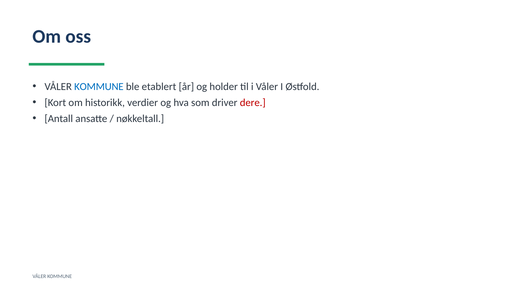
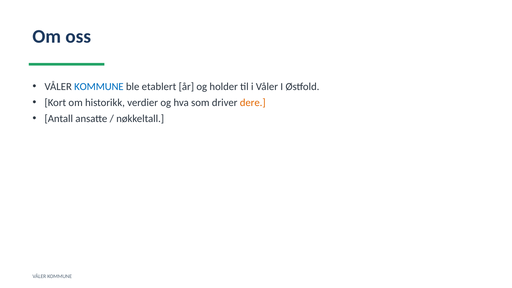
dere colour: red -> orange
